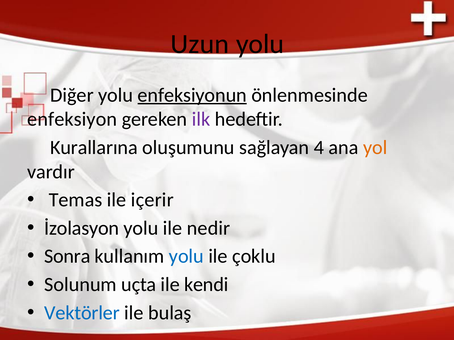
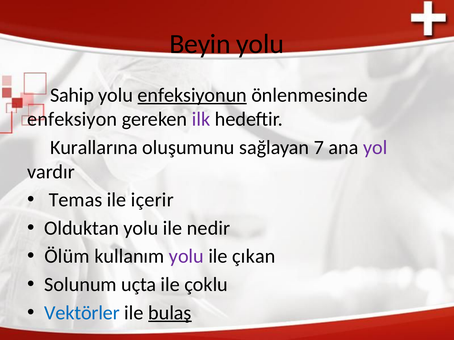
Uzun: Uzun -> Beyin
Diğer: Diğer -> Sahip
4: 4 -> 7
yol colour: orange -> purple
İzolasyon: İzolasyon -> Olduktan
Sonra: Sonra -> Ölüm
yolu at (186, 257) colour: blue -> purple
çoklu: çoklu -> çıkan
kendi: kendi -> çoklu
bulaş underline: none -> present
